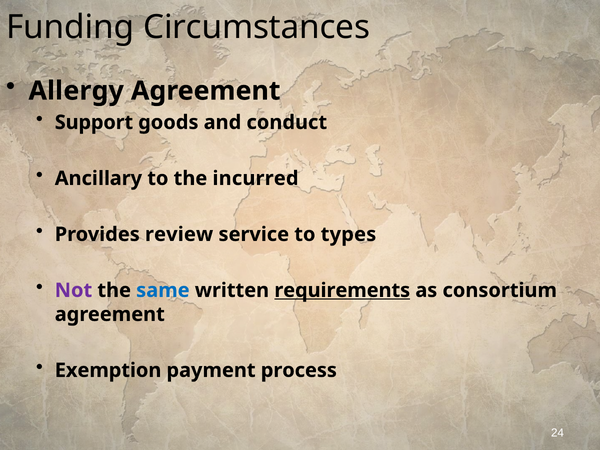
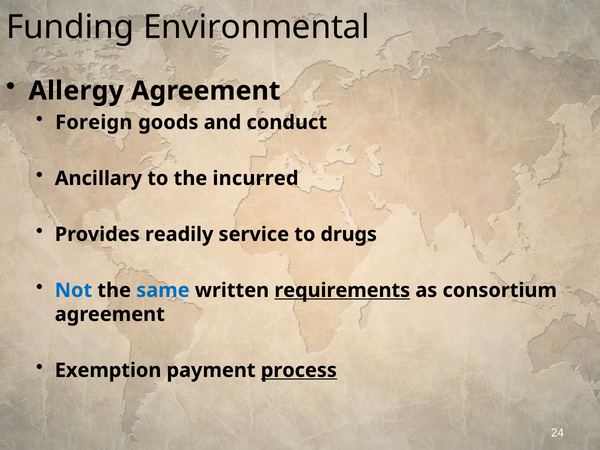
Circumstances: Circumstances -> Environmental
Support: Support -> Foreign
review: review -> readily
types: types -> drugs
Not colour: purple -> blue
process underline: none -> present
